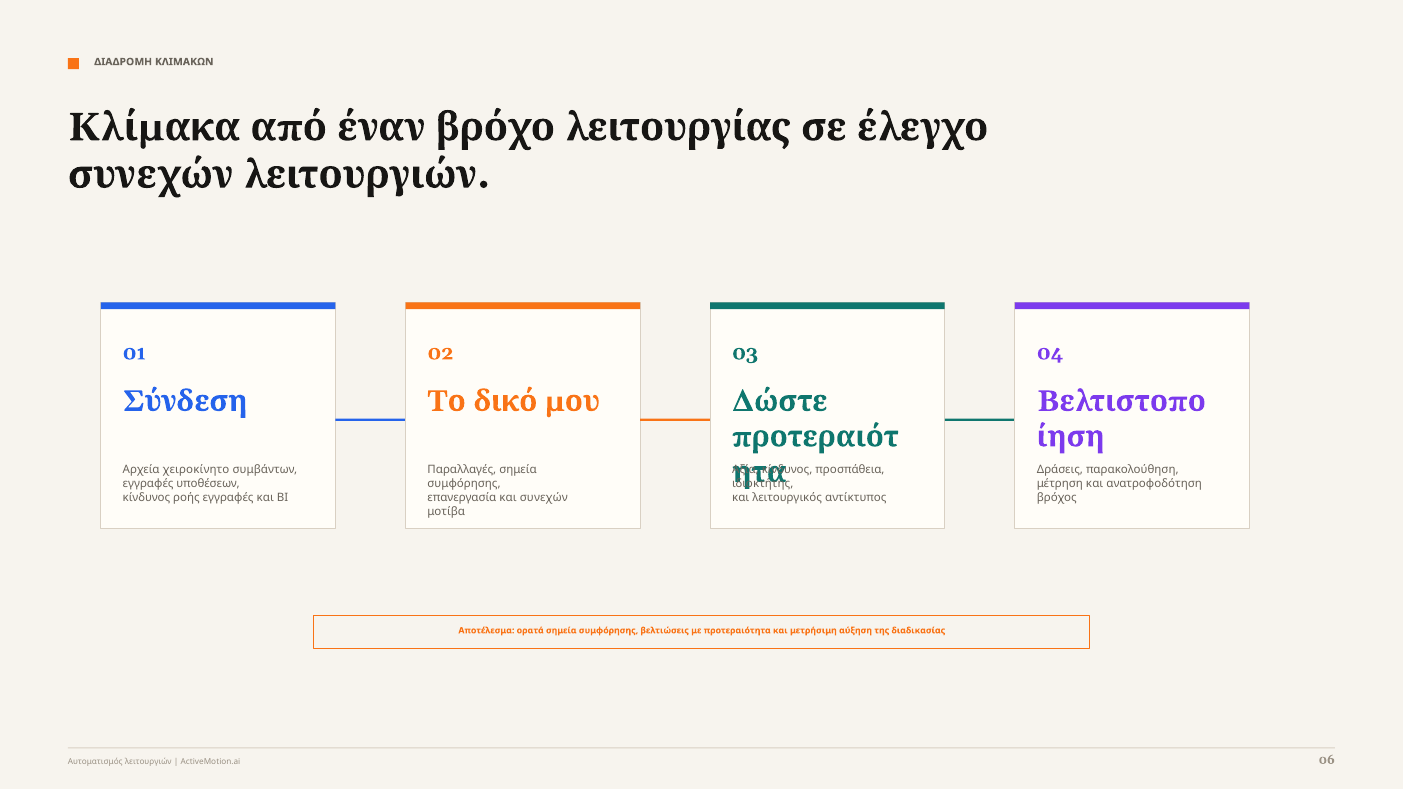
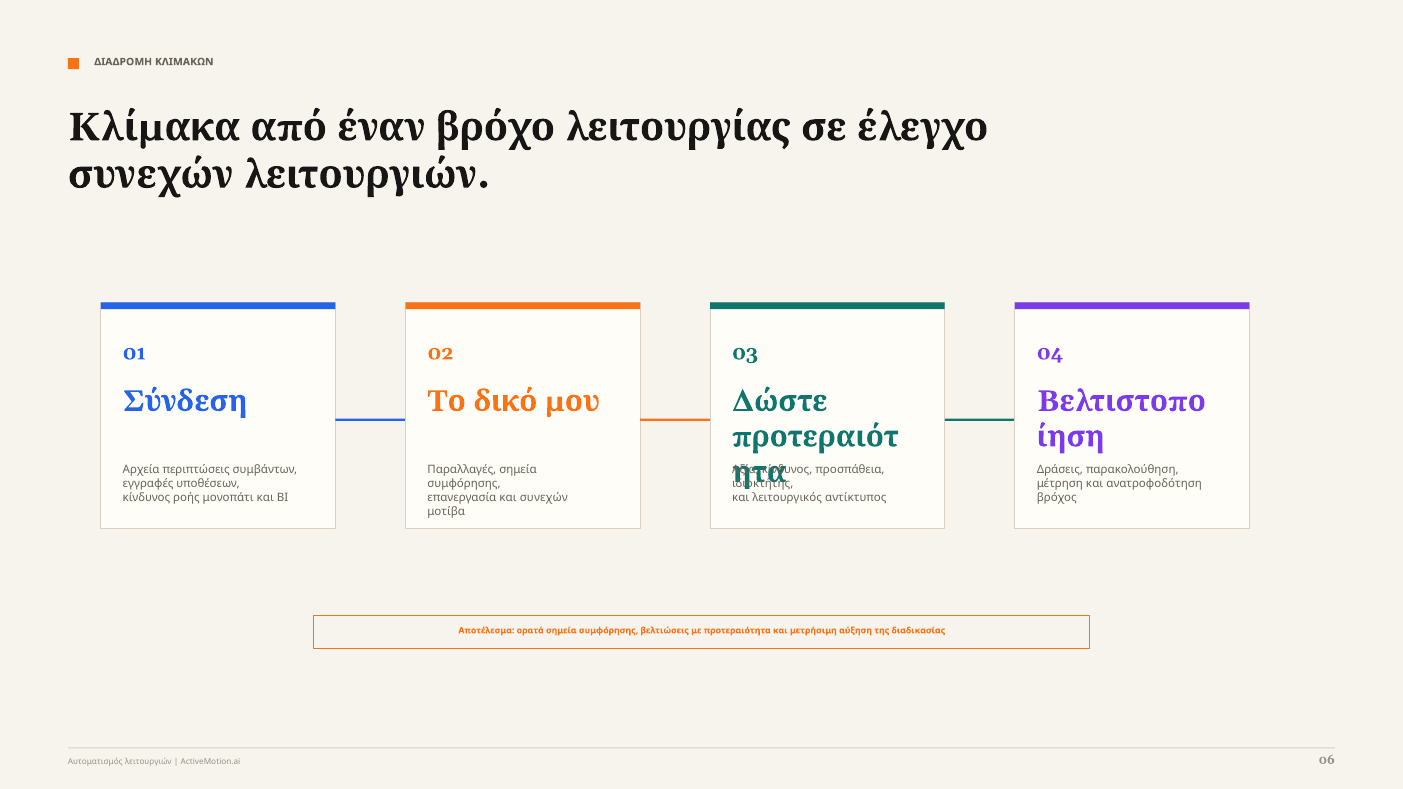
χειροκίνητο: χειροκίνητο -> περιπτώσεις
ροής εγγραφές: εγγραφές -> μονοπάτι
